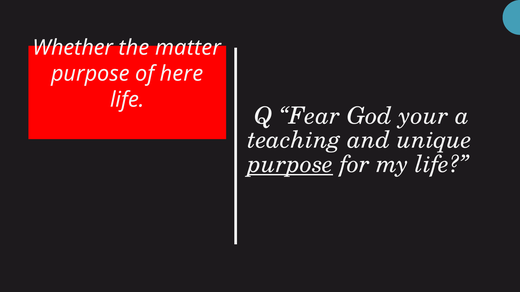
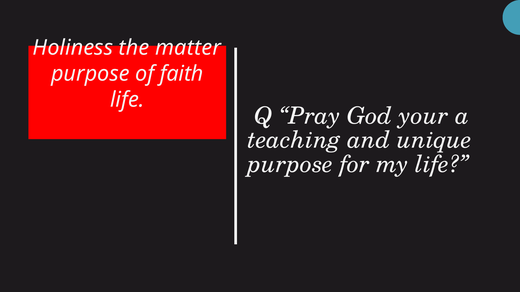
Whether: Whether -> Holiness
here: here -> faith
Fear: Fear -> Pray
purpose at (290, 165) underline: present -> none
